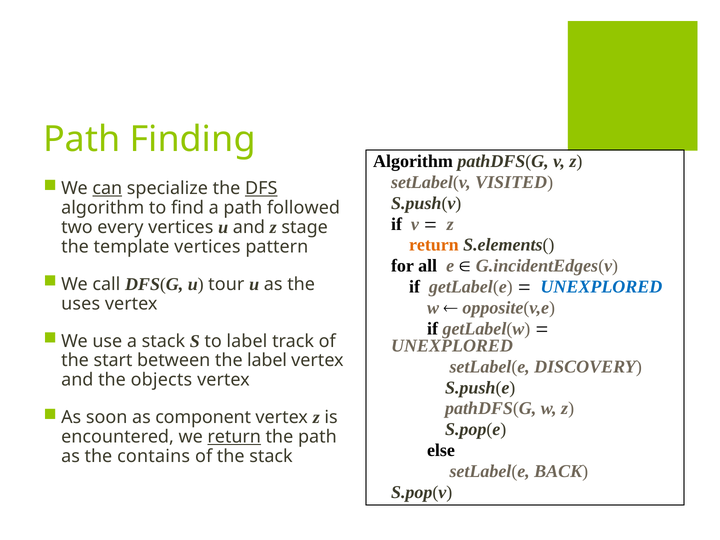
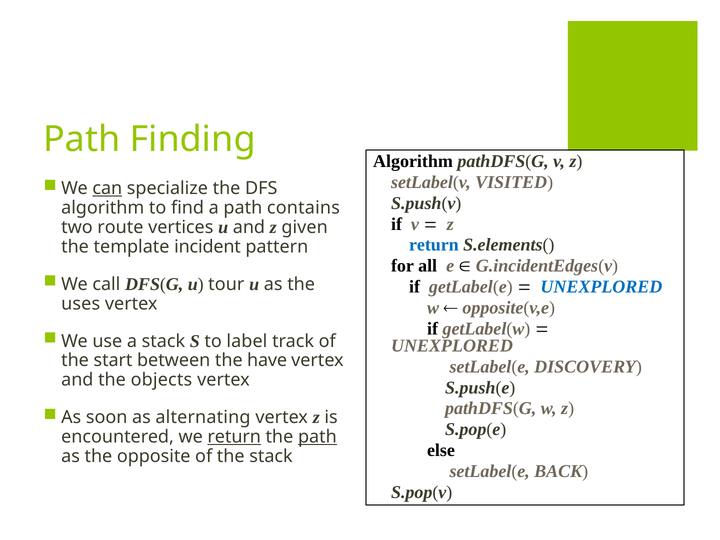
DFS underline: present -> none
followed: followed -> contains
every: every -> route
stage: stage -> given
return at (434, 245) colour: orange -> blue
template vertices: vertices -> incident
the label: label -> have
component: component -> alternating
path at (317, 437) underline: none -> present
contains: contains -> opposite
